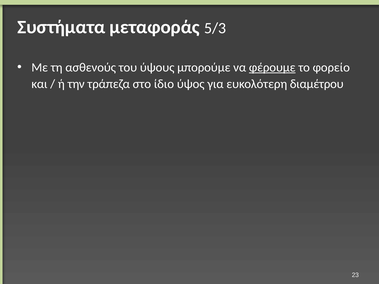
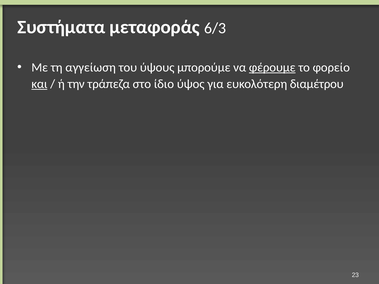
5/3: 5/3 -> 6/3
ασθενούς: ασθενούς -> αγγείωση
και underline: none -> present
